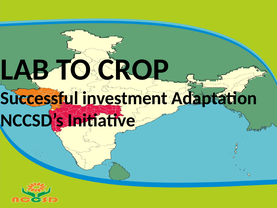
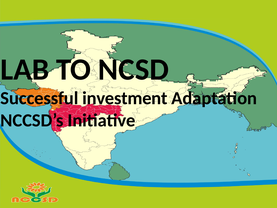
CROP: CROP -> NCSD
